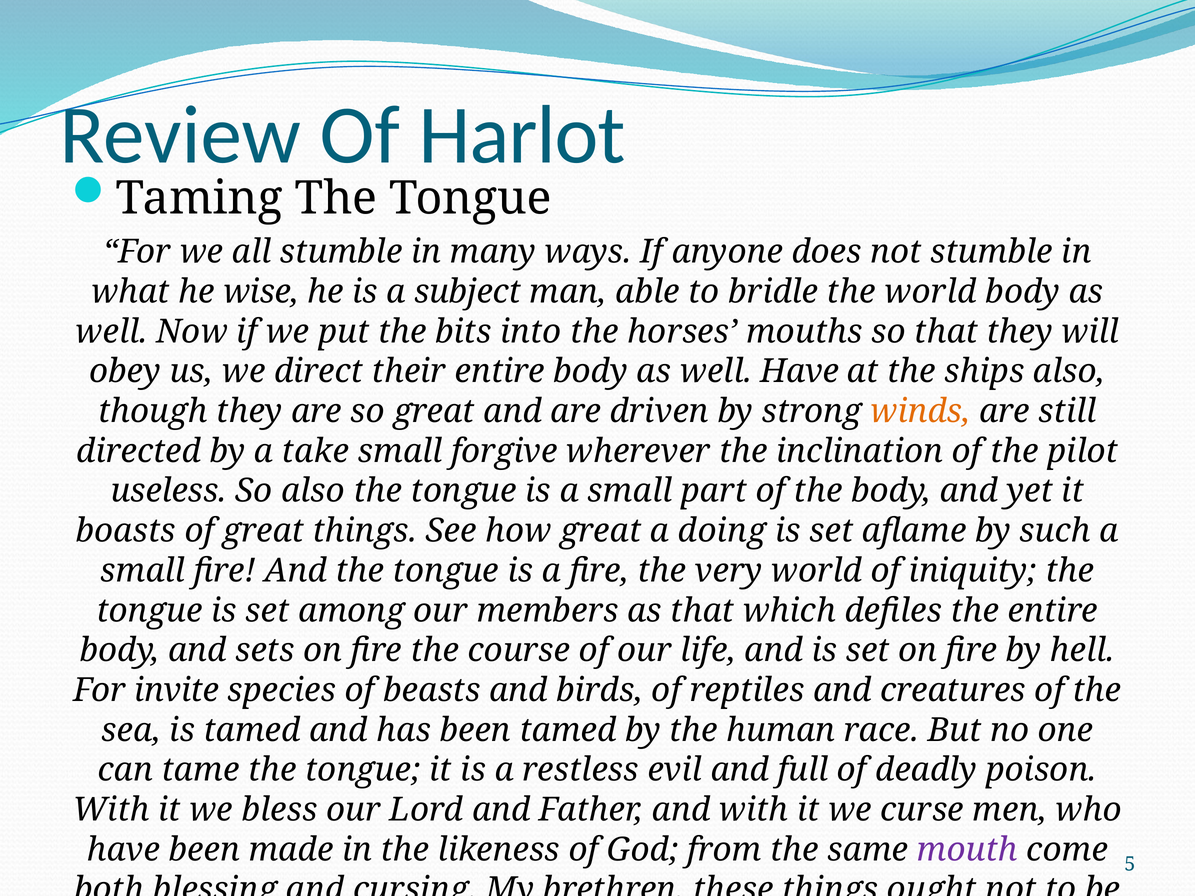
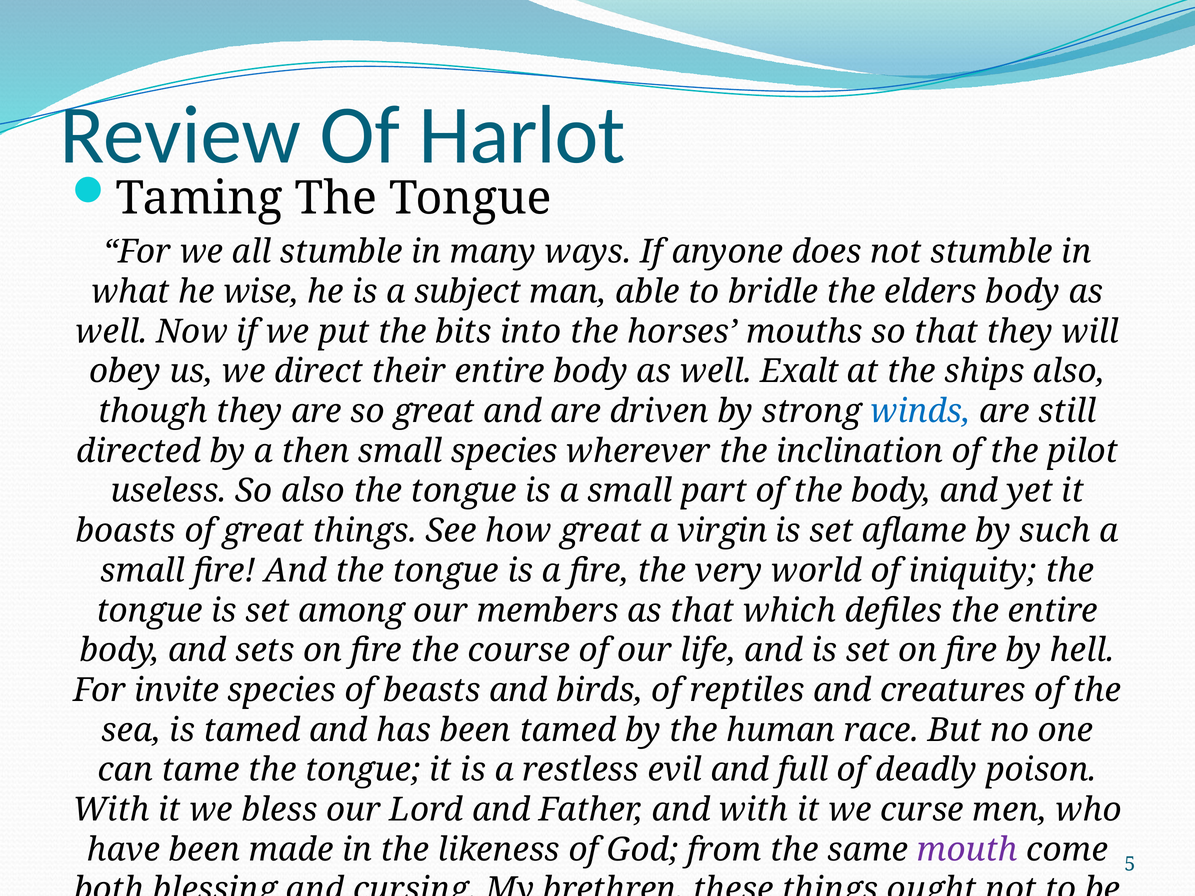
the world: world -> elders
well Have: Have -> Exalt
winds colour: orange -> blue
take: take -> then
small forgive: forgive -> species
doing: doing -> virgin
